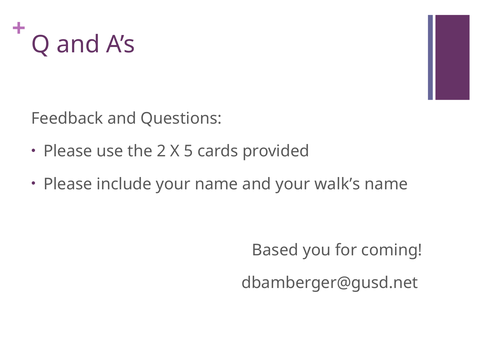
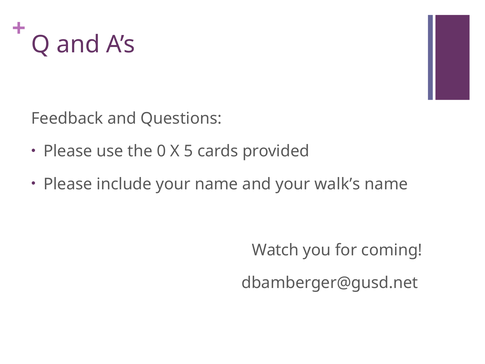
2: 2 -> 0
Based: Based -> Watch
